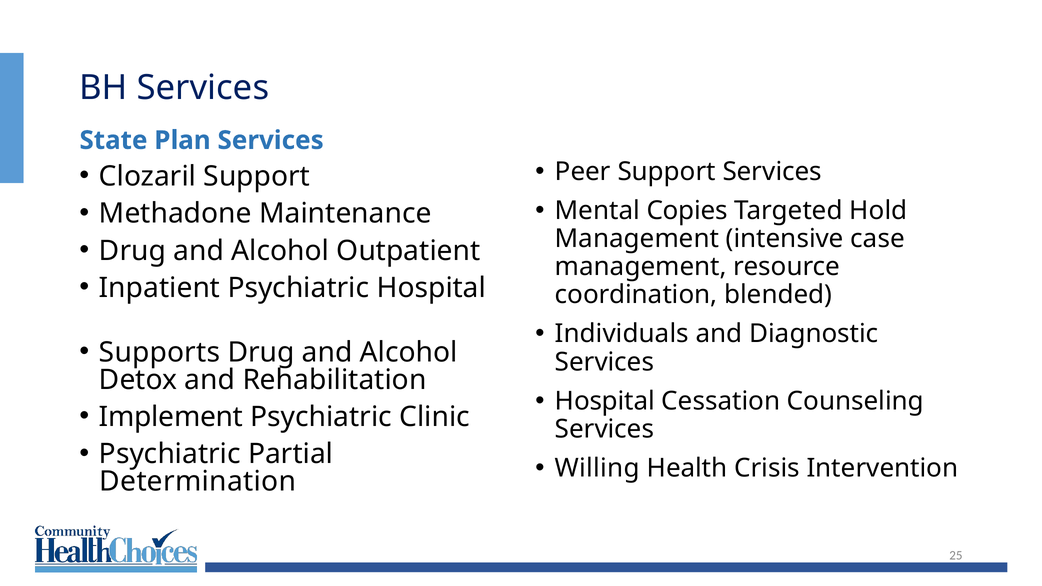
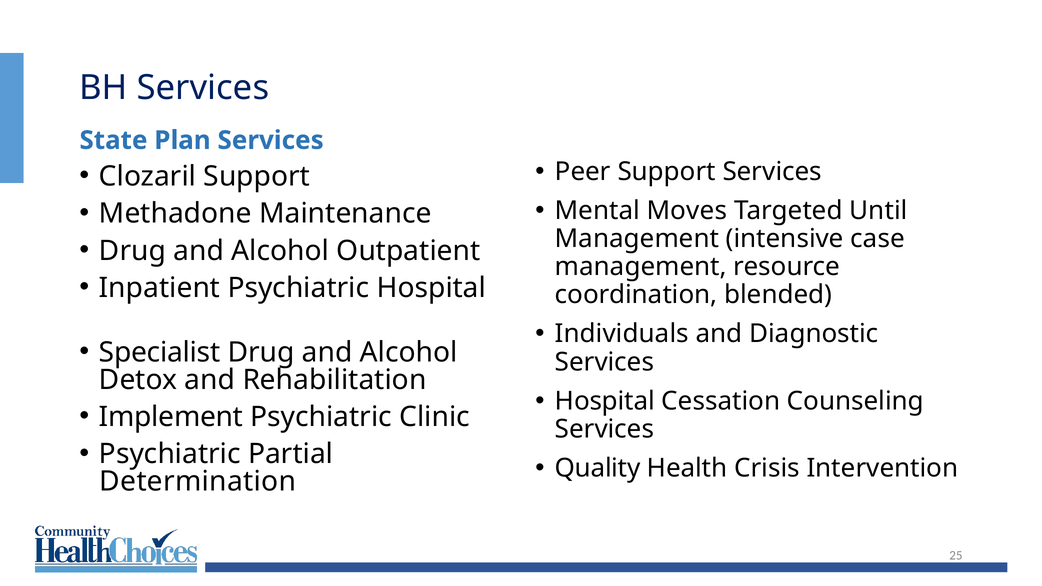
Copies: Copies -> Moves
Hold: Hold -> Until
Supports: Supports -> Specialist
Willing: Willing -> Quality
